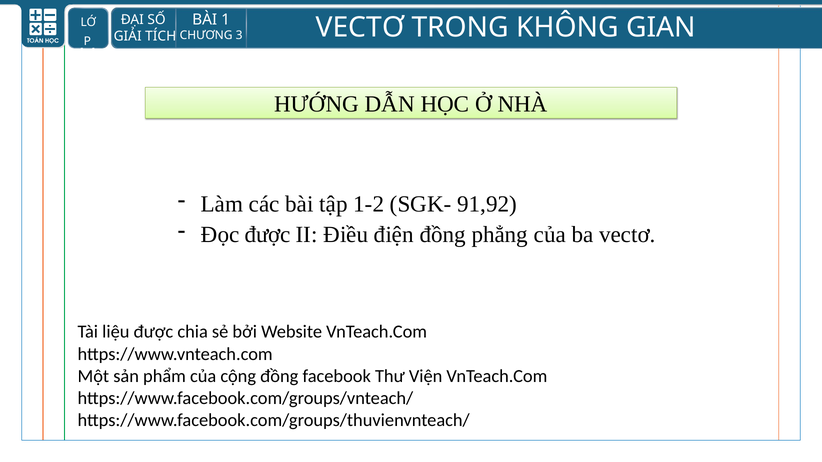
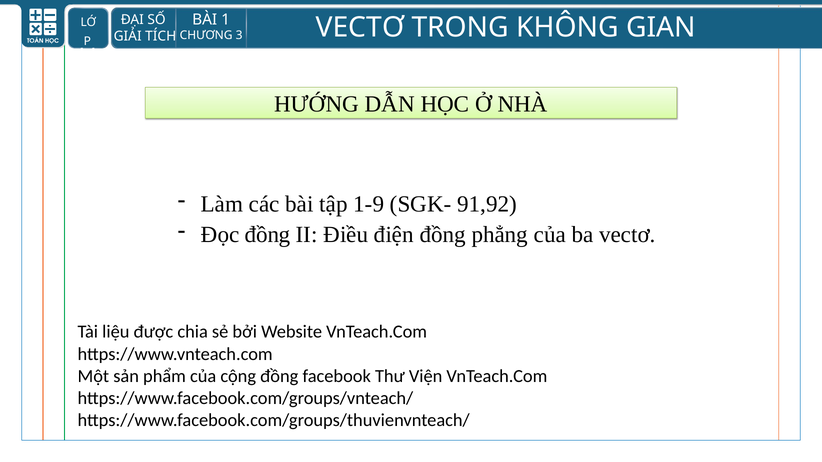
1-2: 1-2 -> 1-9
Đọc được: được -> đồng
